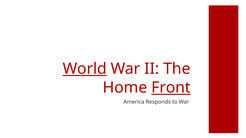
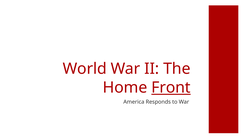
World underline: present -> none
